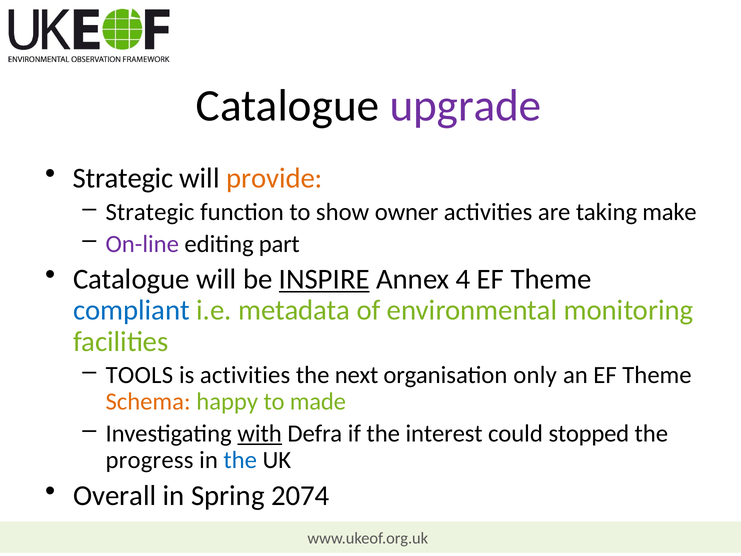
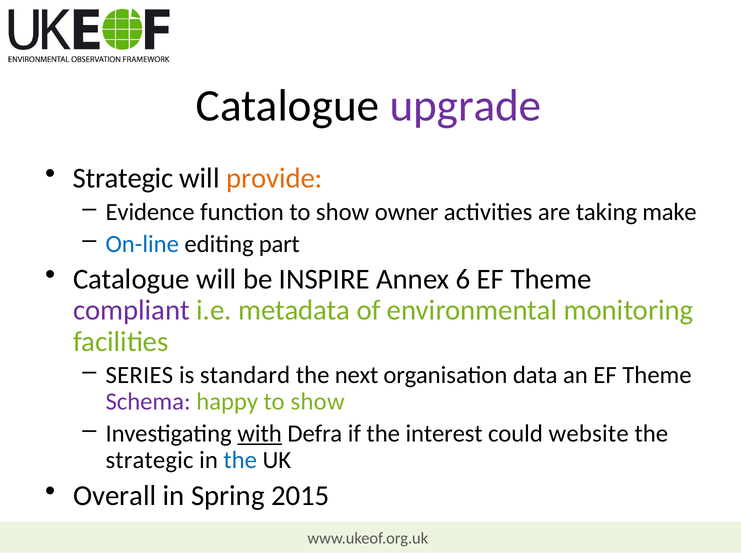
Strategic at (150, 212): Strategic -> Evidence
On-line colour: purple -> blue
INSPIRE underline: present -> none
4: 4 -> 6
compliant colour: blue -> purple
TOOLS: TOOLS -> SERIES
is activities: activities -> standard
only: only -> data
Schema colour: orange -> purple
happy to made: made -> show
stopped: stopped -> website
progress at (149, 460): progress -> strategic
2074: 2074 -> 2015
